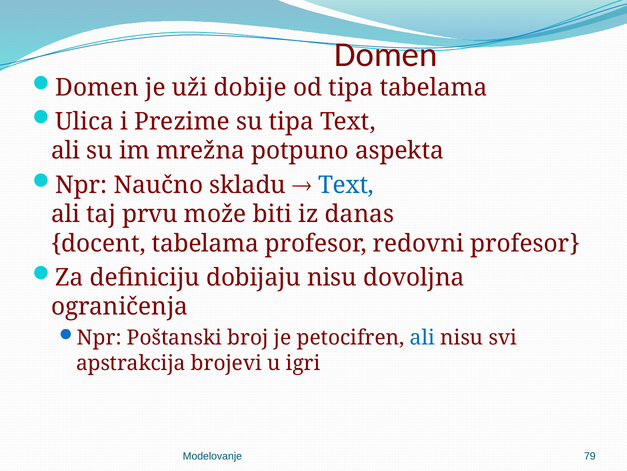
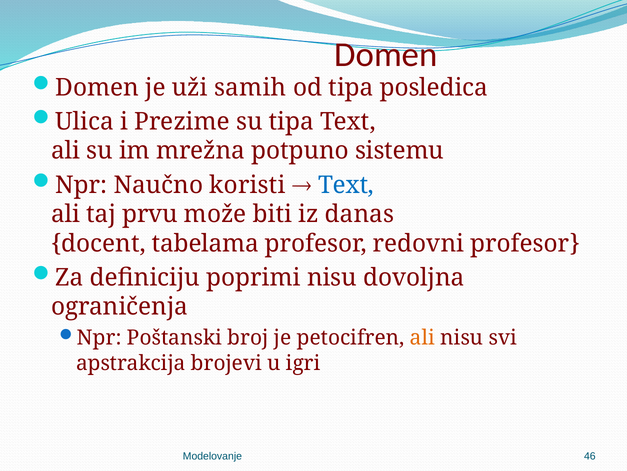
dobije: dobije -> samih
tipa tabelama: tabelama -> posledica
aspekta: aspekta -> sistemu
skladu: skladu -> koristi
dobijaju: dobijaju -> poprimi
ali at (422, 337) colour: blue -> orange
79: 79 -> 46
